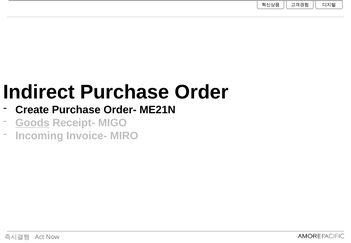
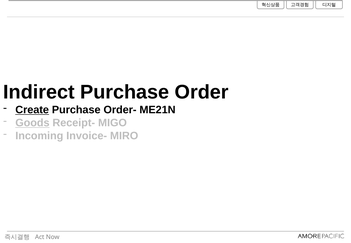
Create underline: none -> present
